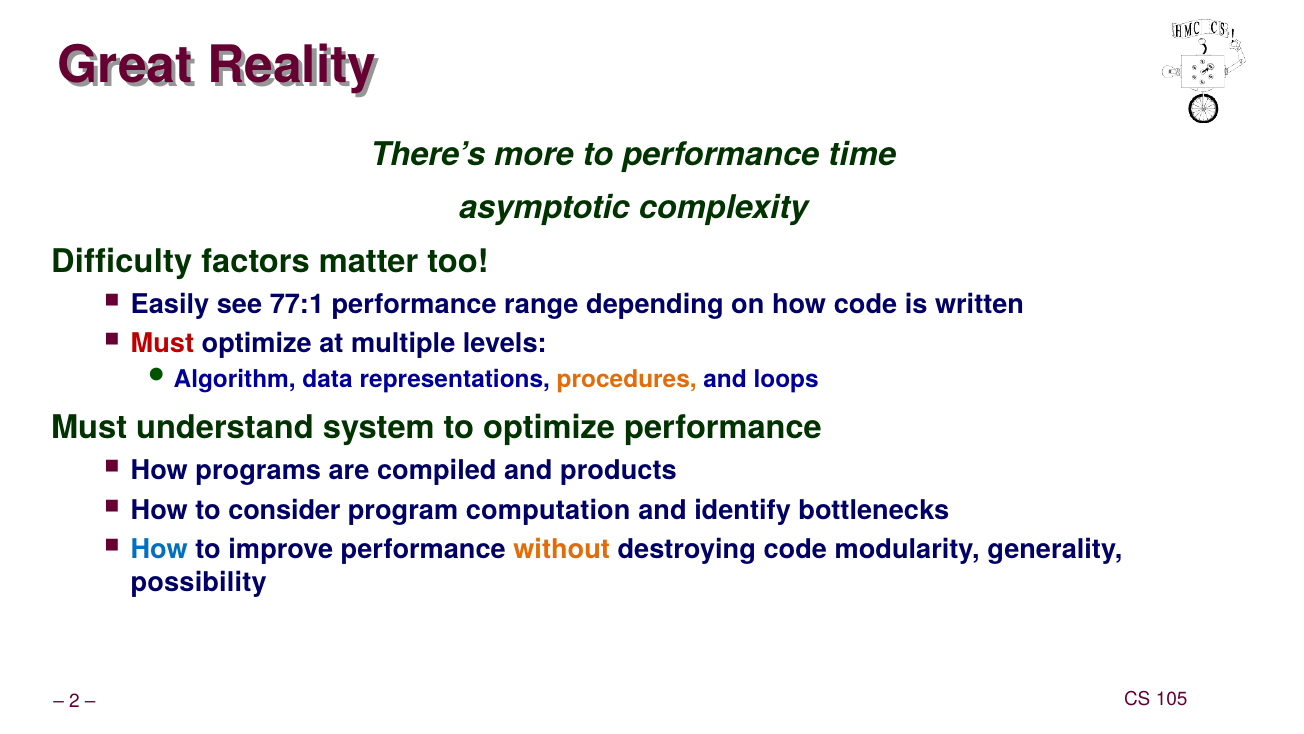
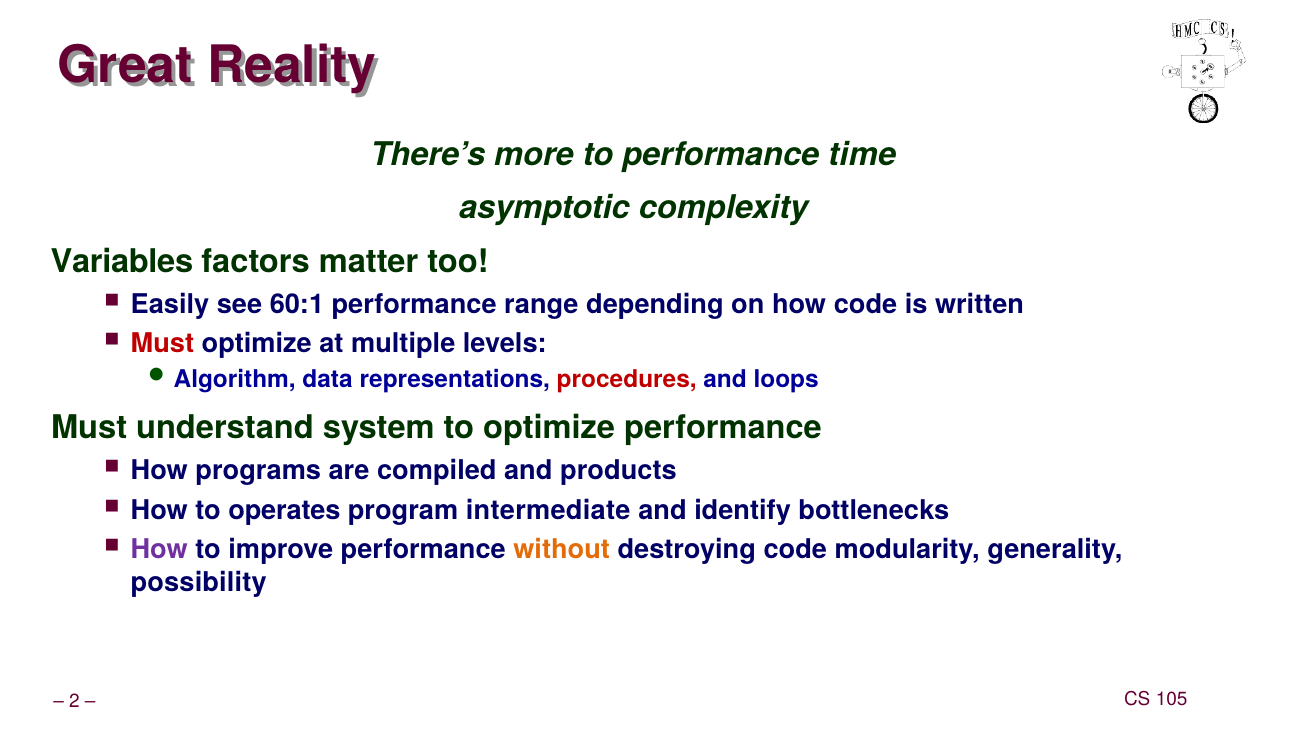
Difficulty: Difficulty -> Variables
77:1: 77:1 -> 60:1
procedures colour: orange -> red
consider: consider -> operates
computation: computation -> intermediate
How at (159, 549) colour: blue -> purple
